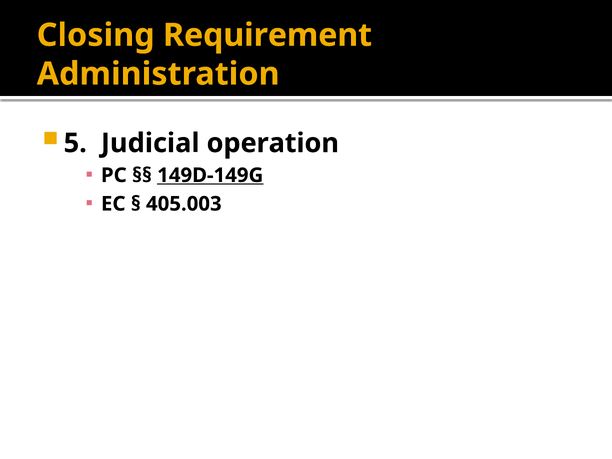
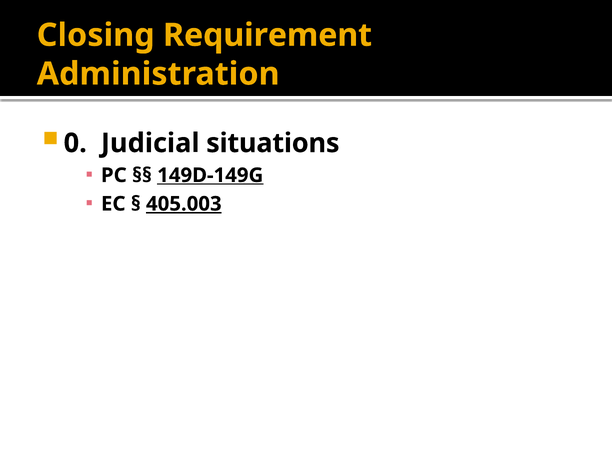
5: 5 -> 0
operation: operation -> situations
405.003 underline: none -> present
